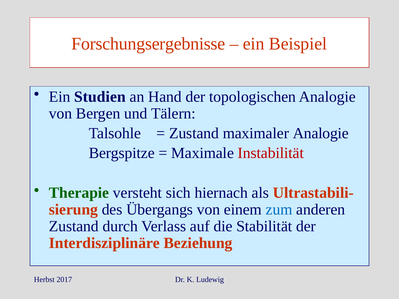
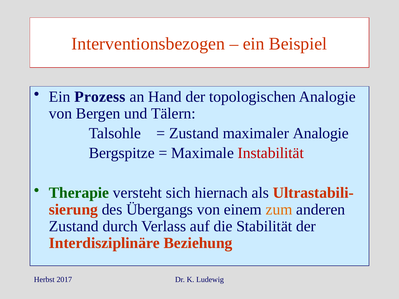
Forschungsergebnisse: Forschungsergebnisse -> Interventionsbezogen
Studien: Studien -> Prozess
zum colour: blue -> orange
